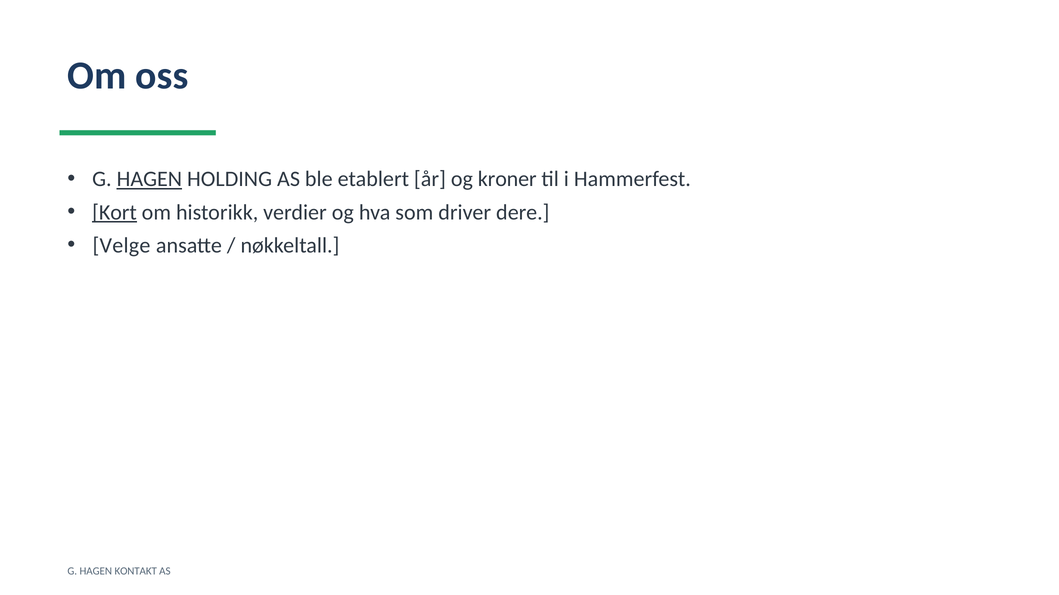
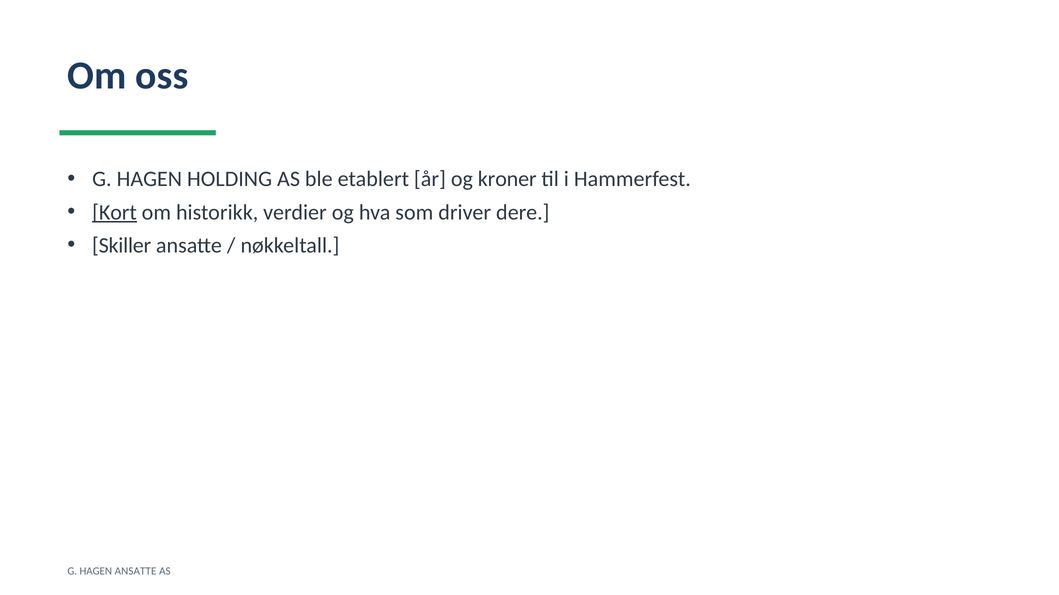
HAGEN at (149, 179) underline: present -> none
Velge: Velge -> Skiller
HAGEN KONTAKT: KONTAKT -> ANSATTE
